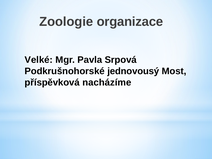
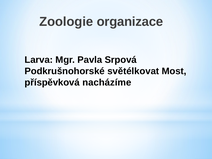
Velké: Velké -> Larva
jednovousý: jednovousý -> světélkovat
